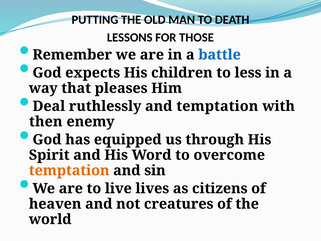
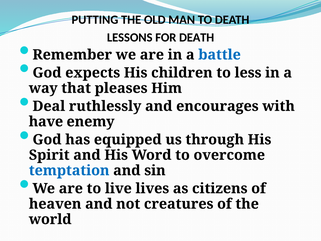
FOR THOSE: THOSE -> DEATH
and temptation: temptation -> encourages
then: then -> have
temptation at (69, 170) colour: orange -> blue
